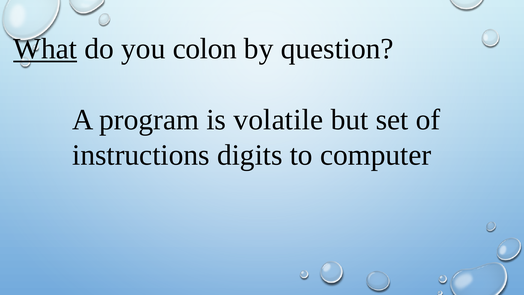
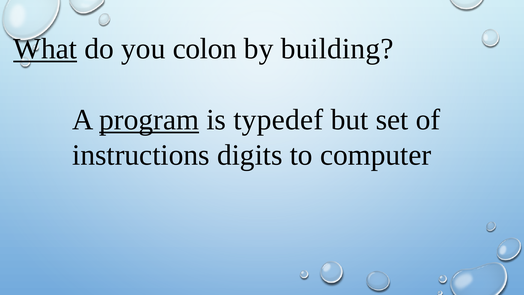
question: question -> building
program underline: none -> present
volatile: volatile -> typedef
